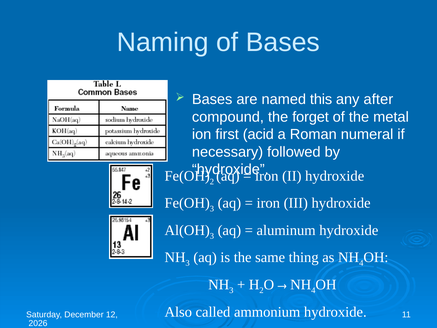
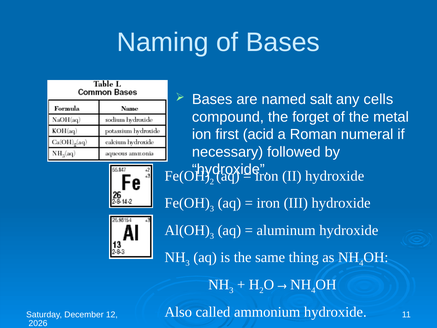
this: this -> salt
after: after -> cells
